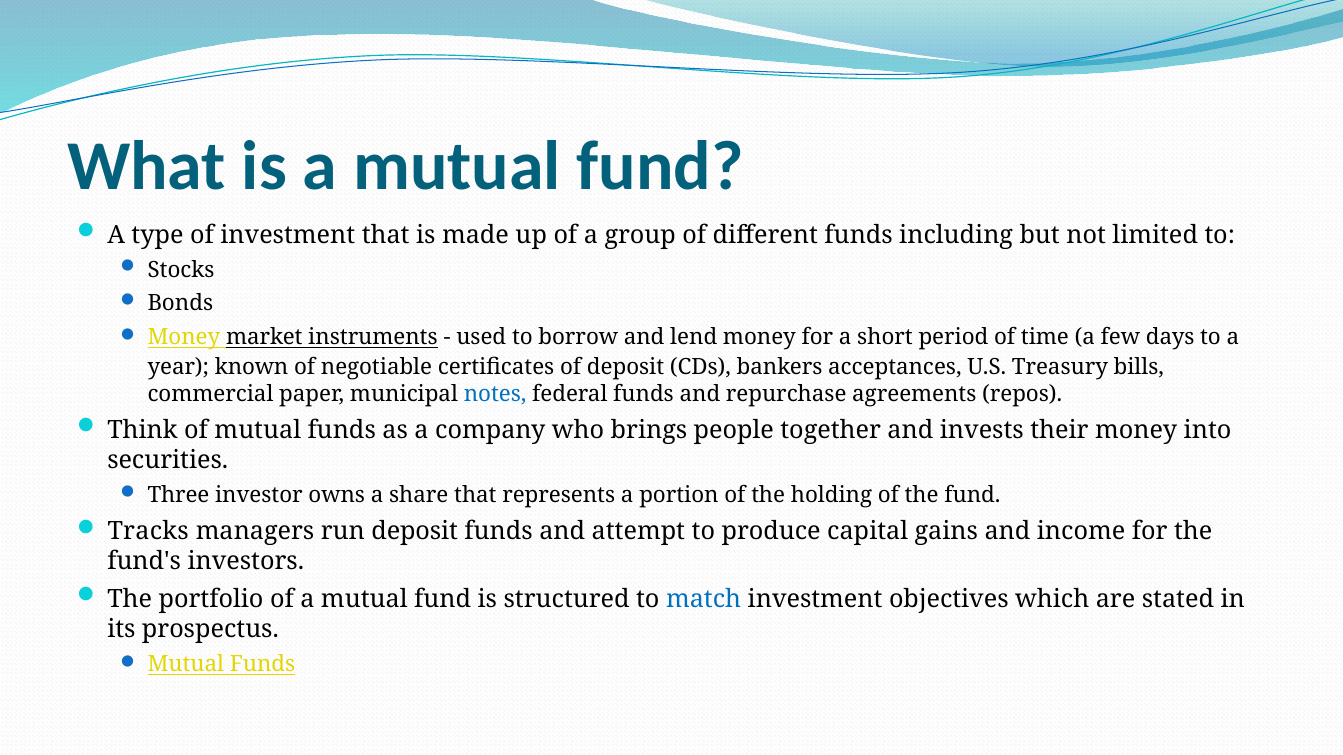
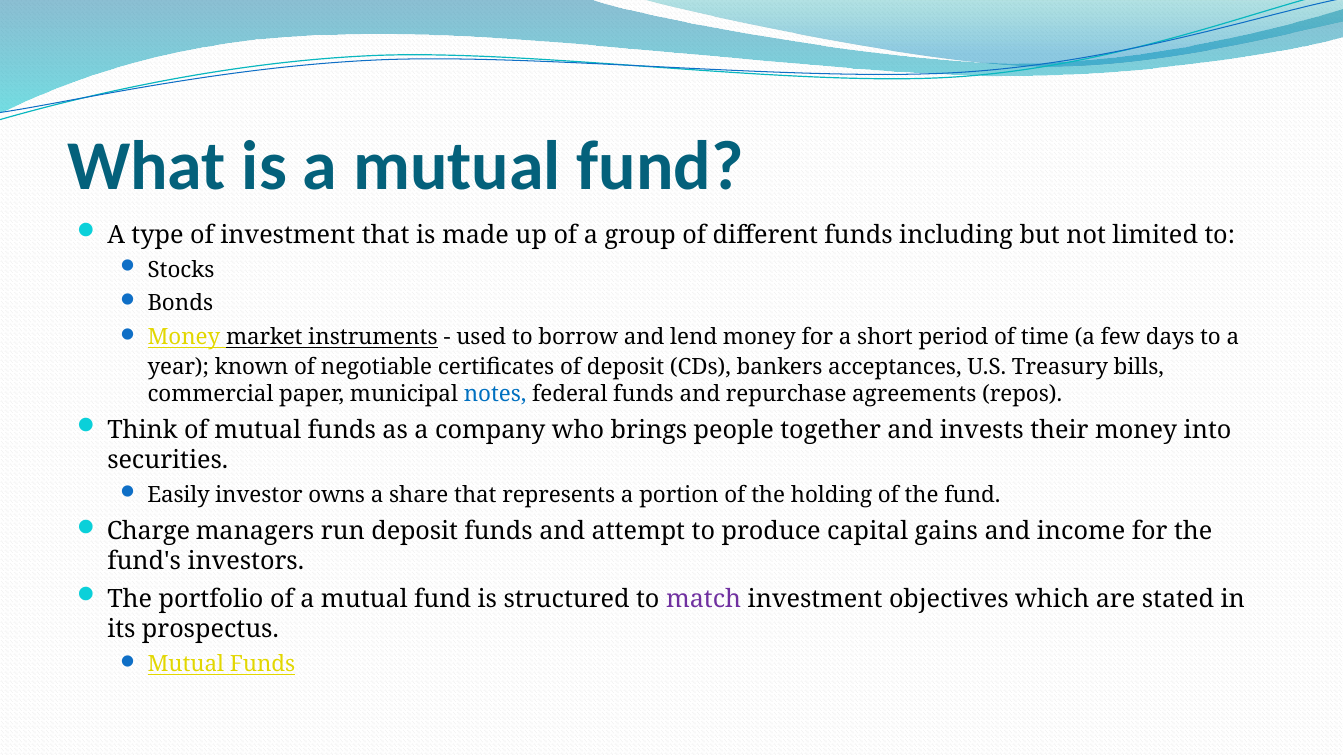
Three: Three -> Easily
Tracks: Tracks -> Charge
match colour: blue -> purple
